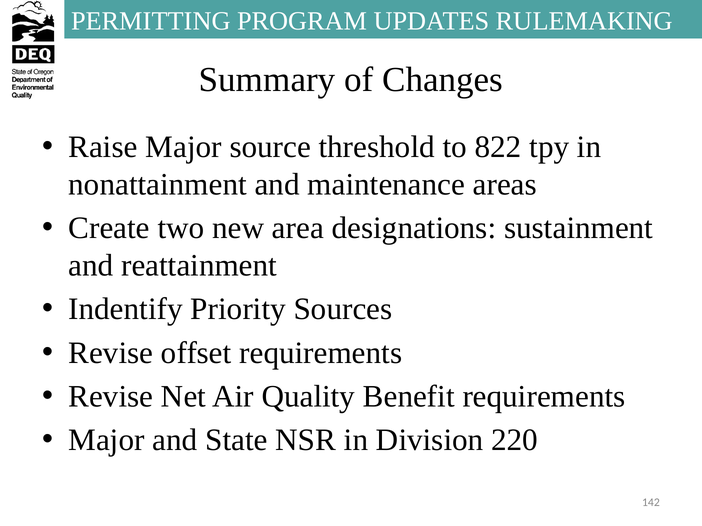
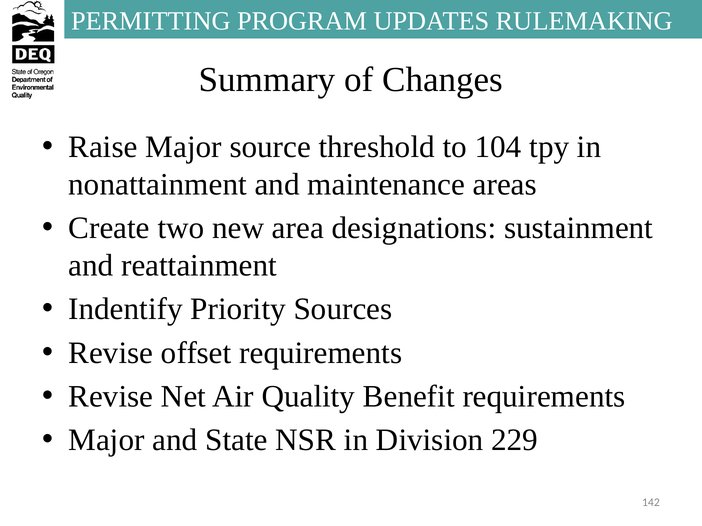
822: 822 -> 104
220: 220 -> 229
